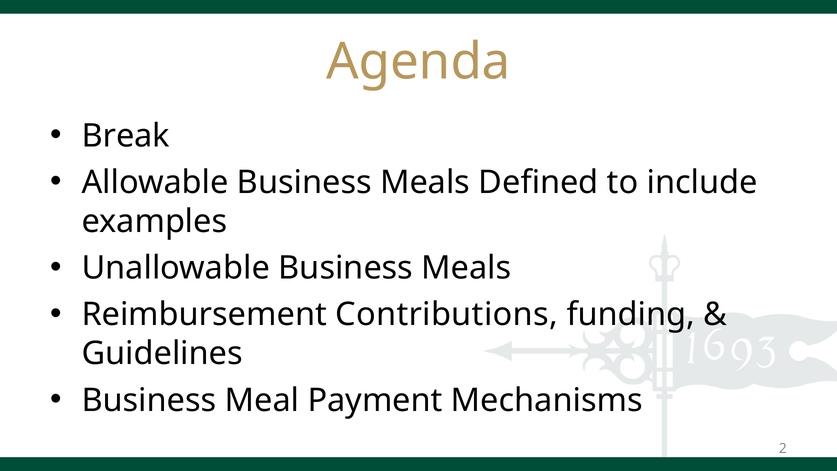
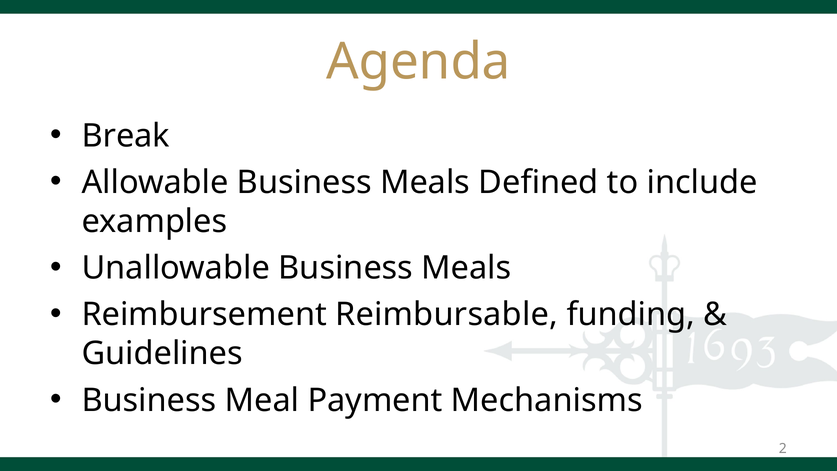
Contributions: Contributions -> Reimbursable
